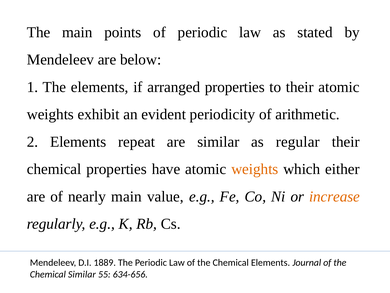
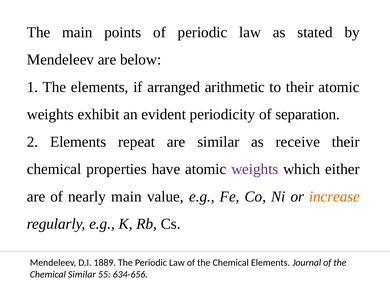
arranged properties: properties -> arithmetic
arithmetic: arithmetic -> separation
regular: regular -> receive
weights at (255, 169) colour: orange -> purple
